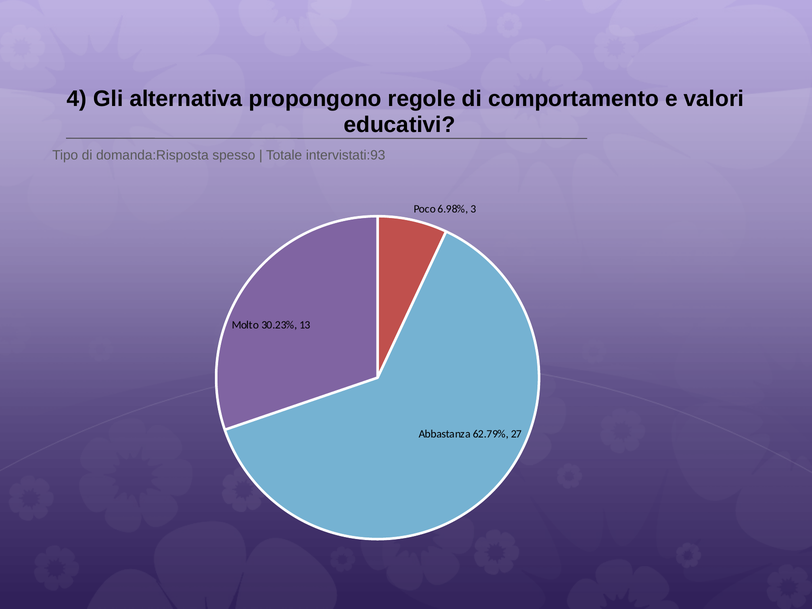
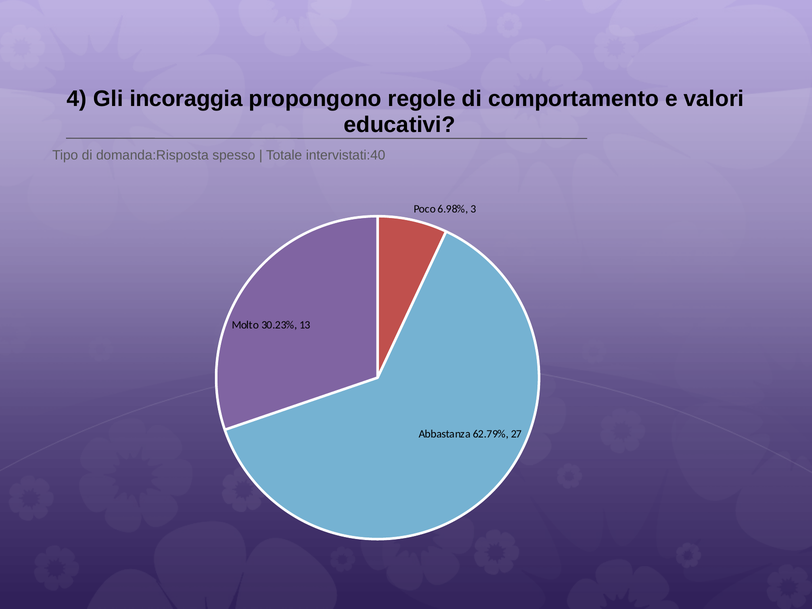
alternativa: alternativa -> incoraggia
intervistati:93: intervistati:93 -> intervistati:40
